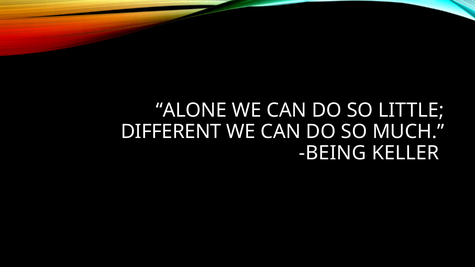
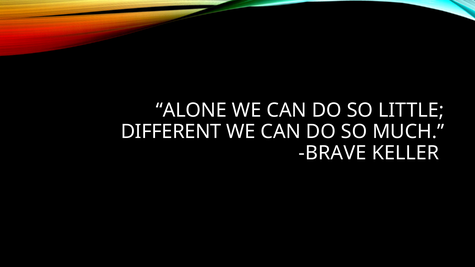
BEING: BEING -> BRAVE
